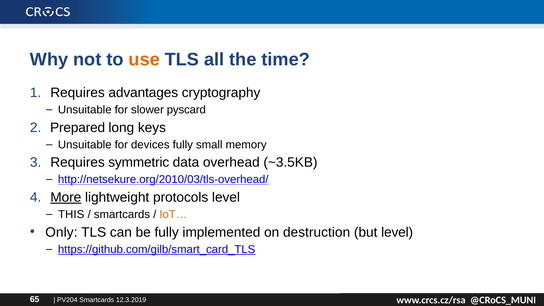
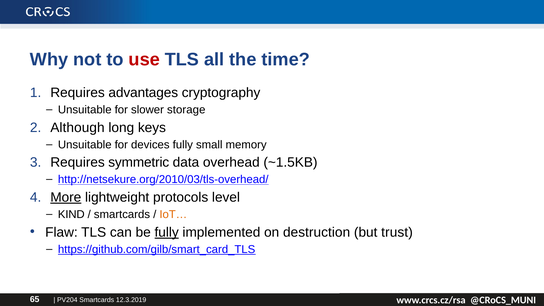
use colour: orange -> red
pyscard: pyscard -> storage
Prepared: Prepared -> Although
~3.5KB: ~3.5KB -> ~1.5KB
THIS: THIS -> KIND
Only: Only -> Flaw
fully at (167, 232) underline: none -> present
but level: level -> trust
